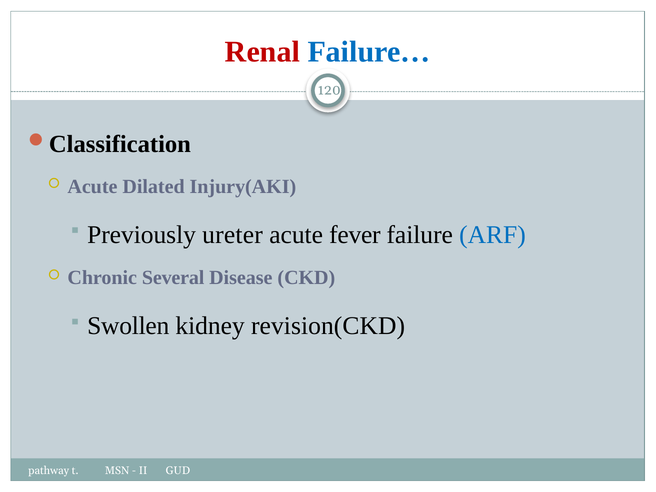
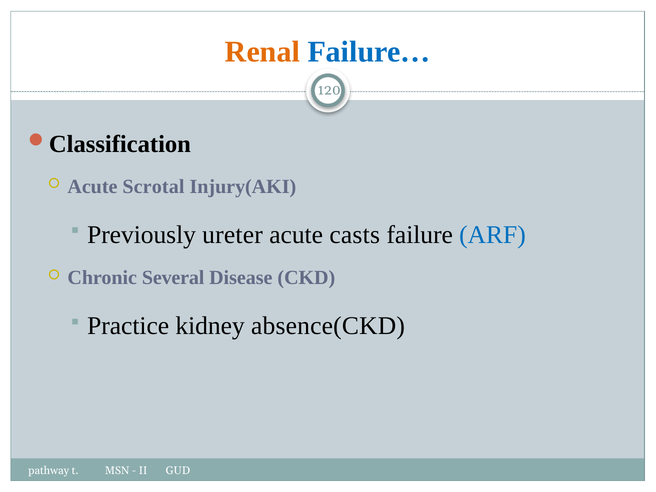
Renal colour: red -> orange
Dilated: Dilated -> Scrotal
fever: fever -> casts
Swollen: Swollen -> Practice
revision(CKD: revision(CKD -> absence(CKD
